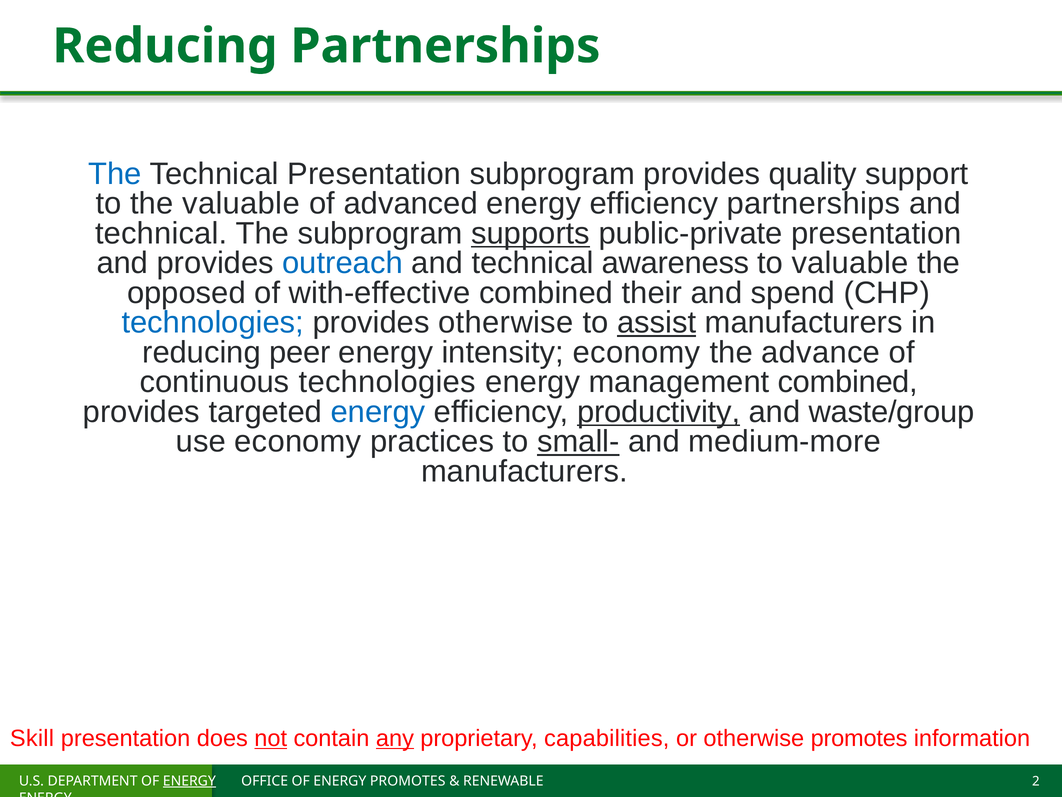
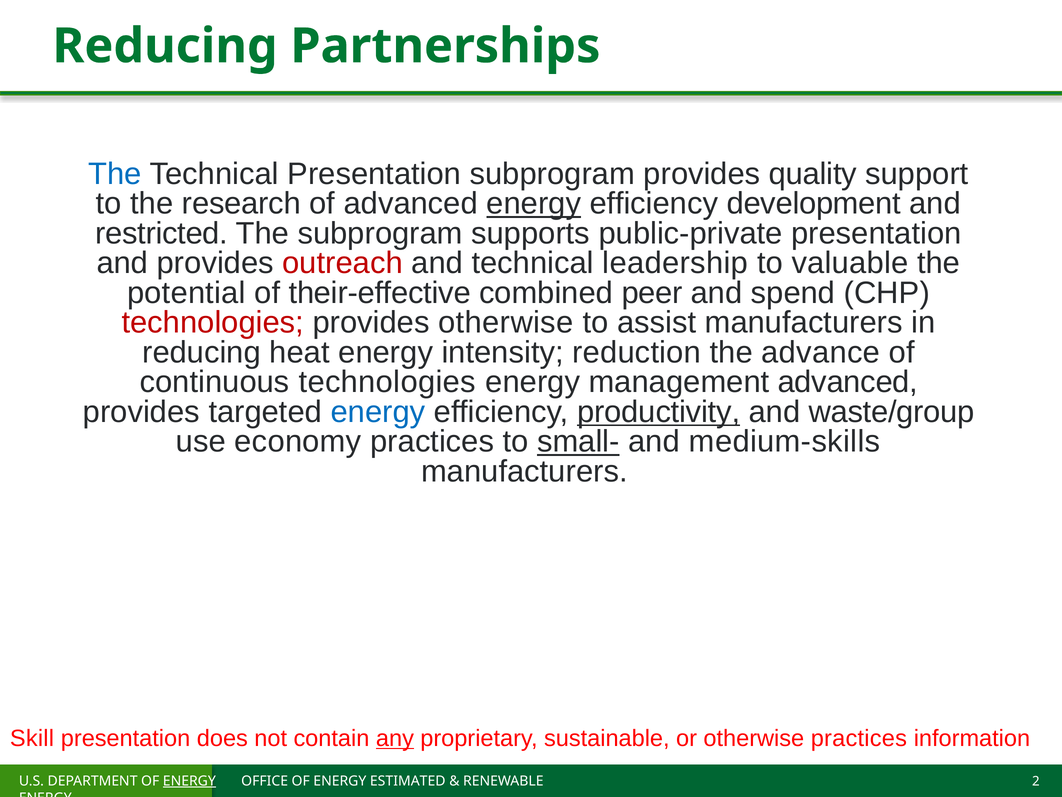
the valuable: valuable -> research
energy at (534, 204) underline: none -> present
efficiency partnerships: partnerships -> development
technical at (161, 233): technical -> restricted
supports underline: present -> none
outreach colour: blue -> red
awareness: awareness -> leadership
opposed: opposed -> potential
with-effective: with-effective -> their-effective
their: their -> peer
technologies at (213, 322) colour: blue -> red
assist underline: present -> none
peer: peer -> heat
intensity economy: economy -> reduction
management combined: combined -> advanced
medium-more: medium-more -> medium-skills
not underline: present -> none
capabilities: capabilities -> sustainable
otherwise promotes: promotes -> practices
ENERGY PROMOTES: PROMOTES -> ESTIMATED
